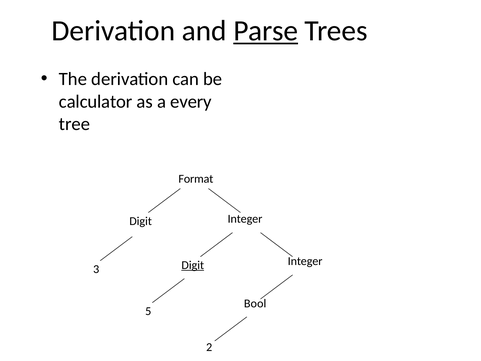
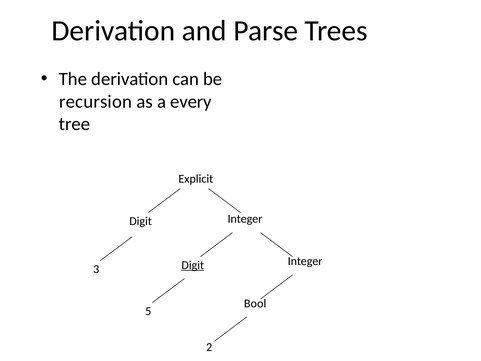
Parse underline: present -> none
calculator: calculator -> recursion
Format: Format -> Explicit
